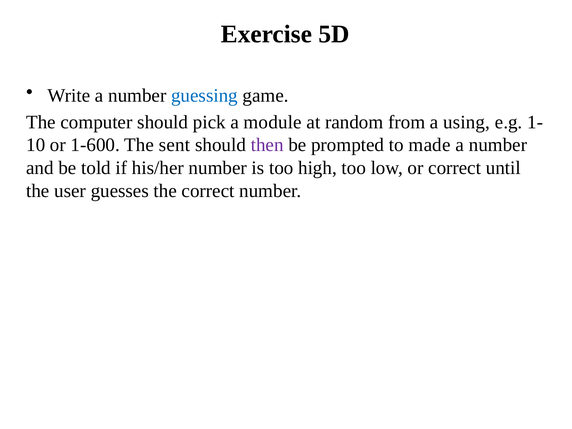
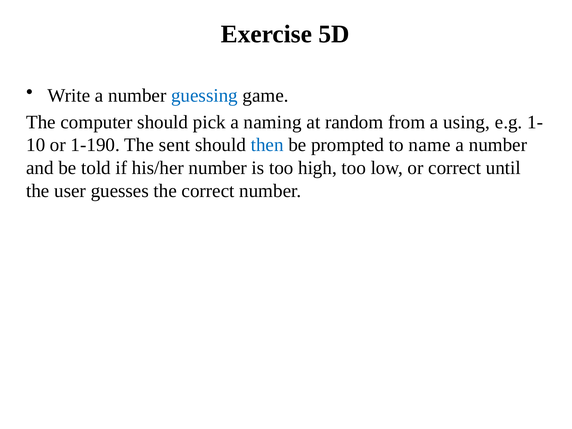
module: module -> naming
1-600: 1-600 -> 1-190
then colour: purple -> blue
made: made -> name
